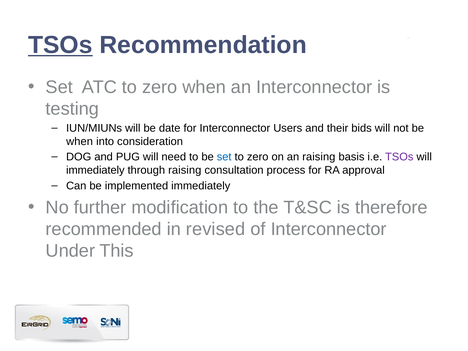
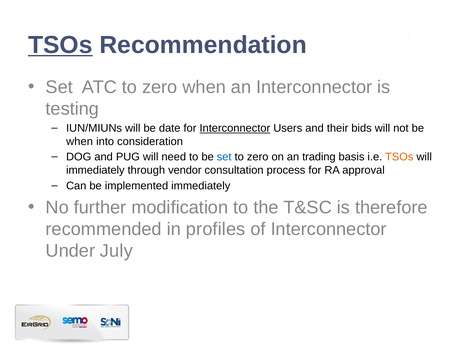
Interconnector at (235, 128) underline: none -> present
an raising: raising -> trading
TSOs at (399, 157) colour: purple -> orange
through raising: raising -> vendor
revised: revised -> profiles
This: This -> July
